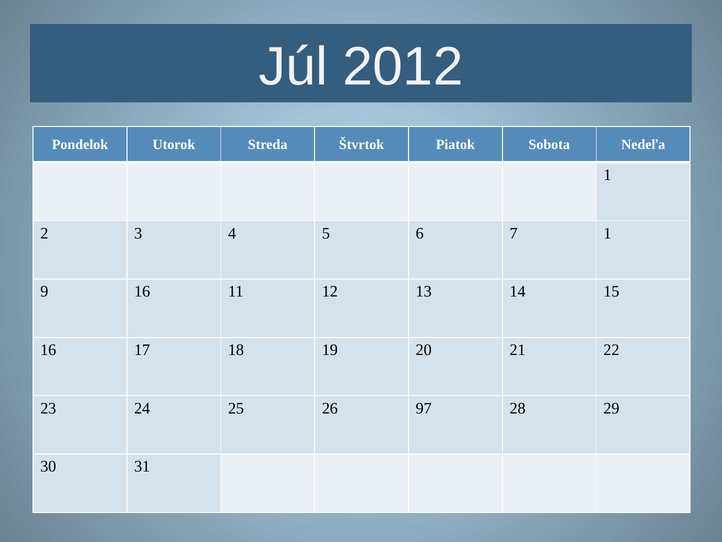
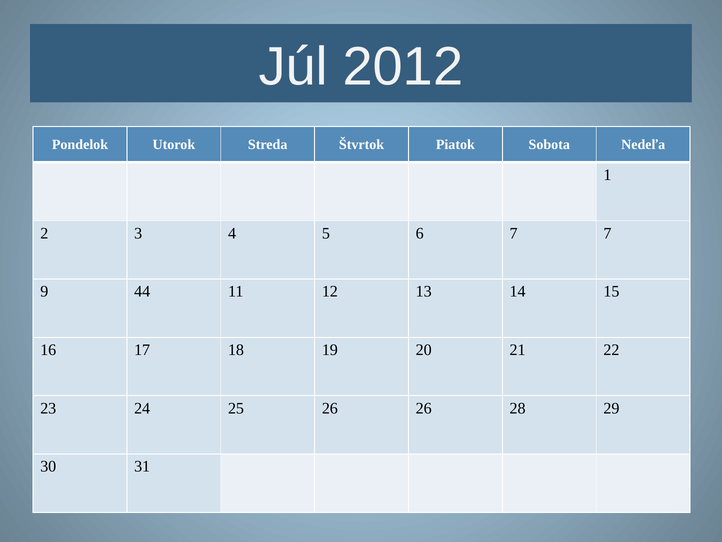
7 1: 1 -> 7
9 16: 16 -> 44
26 97: 97 -> 26
